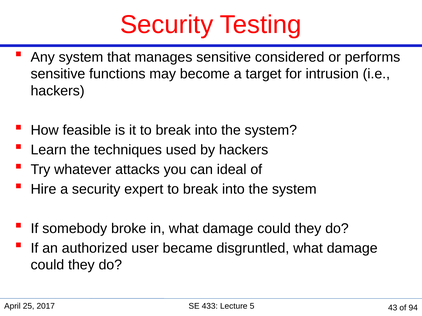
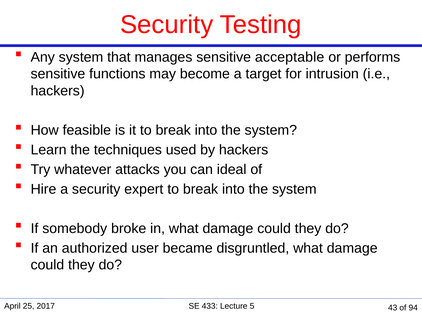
considered: considered -> acceptable
